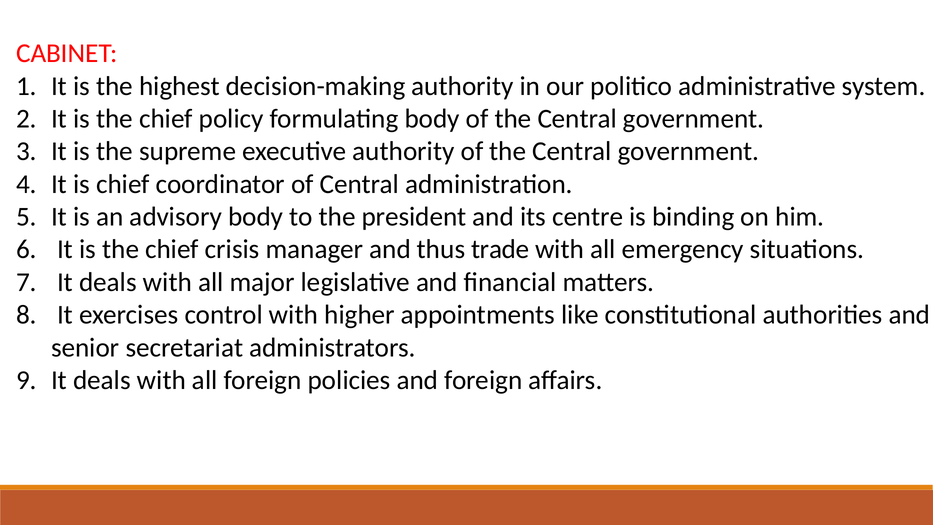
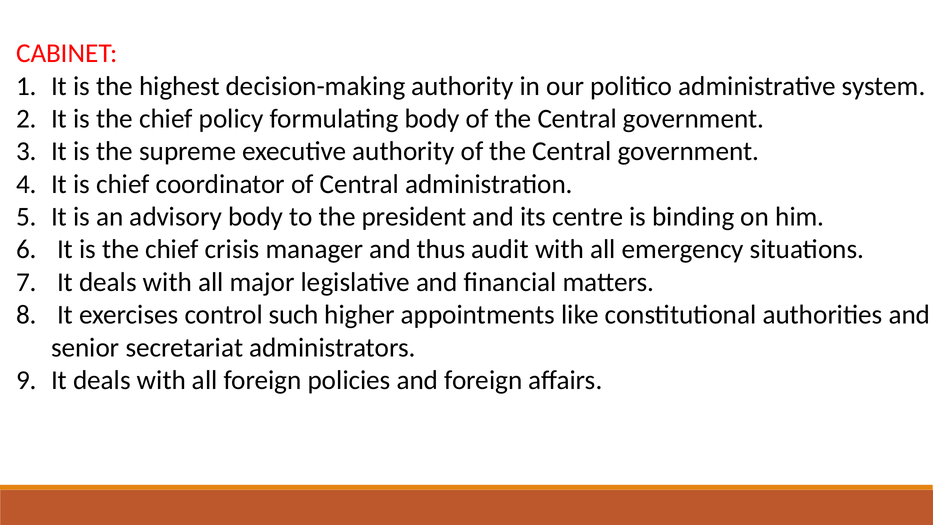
trade: trade -> audit
control with: with -> such
